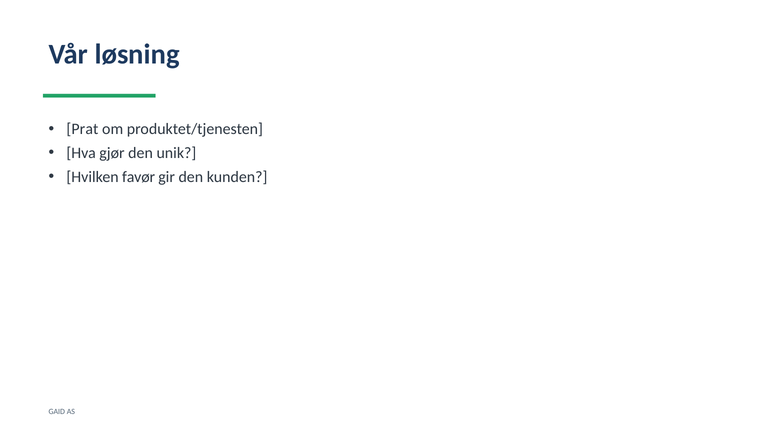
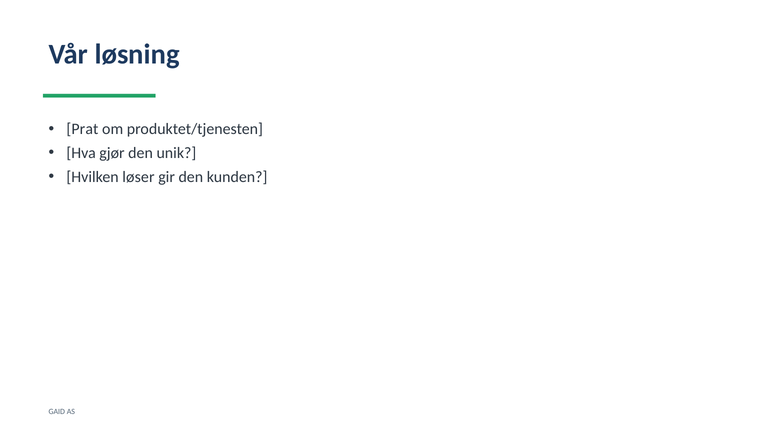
favør: favør -> løser
